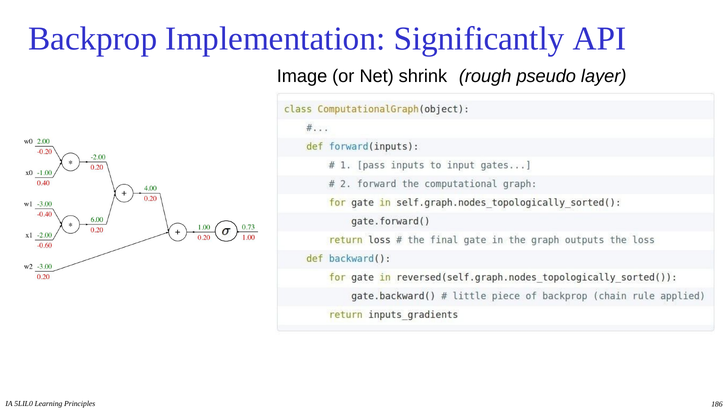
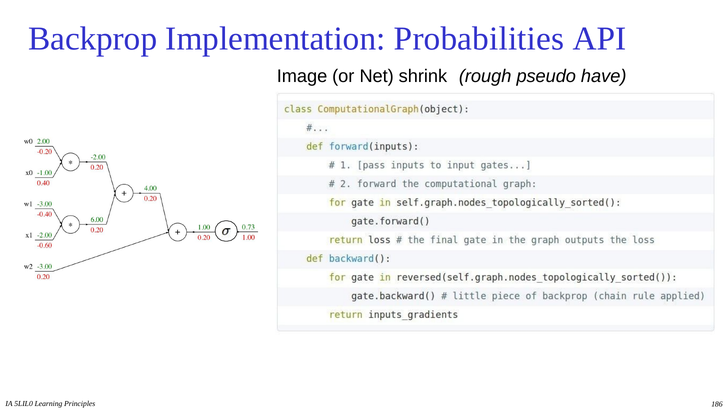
Significantly: Significantly -> Probabilities
layer: layer -> have
